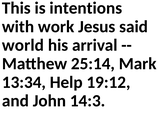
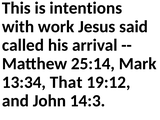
world: world -> called
Help: Help -> That
